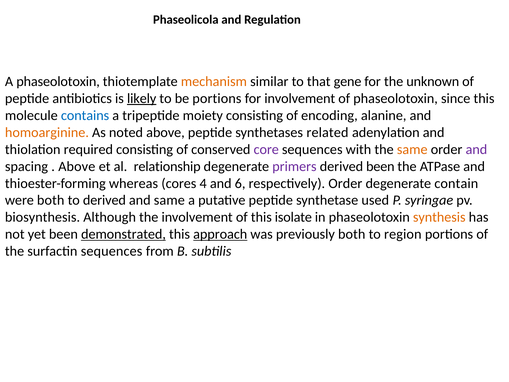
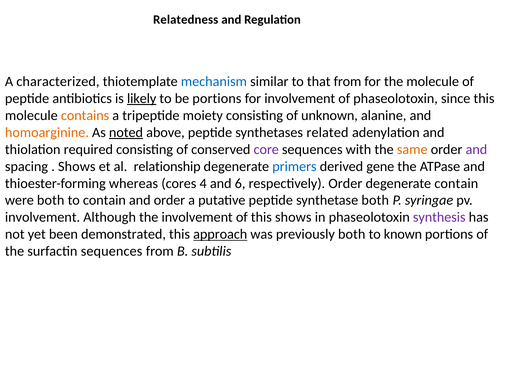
Phaseolicola: Phaseolicola -> Relatedness
A phaseolotoxin: phaseolotoxin -> characterized
mechanism colour: orange -> blue
that gene: gene -> from
the unknown: unknown -> molecule
contains colour: blue -> orange
encoding: encoding -> unknown
noted underline: none -> present
Above at (77, 166): Above -> Shows
primers colour: purple -> blue
derived been: been -> gene
to derived: derived -> contain
and same: same -> order
synthetase used: used -> both
biosynthesis at (43, 217): biosynthesis -> involvement
this isolate: isolate -> shows
synthesis colour: orange -> purple
demonstrated underline: present -> none
region: region -> known
